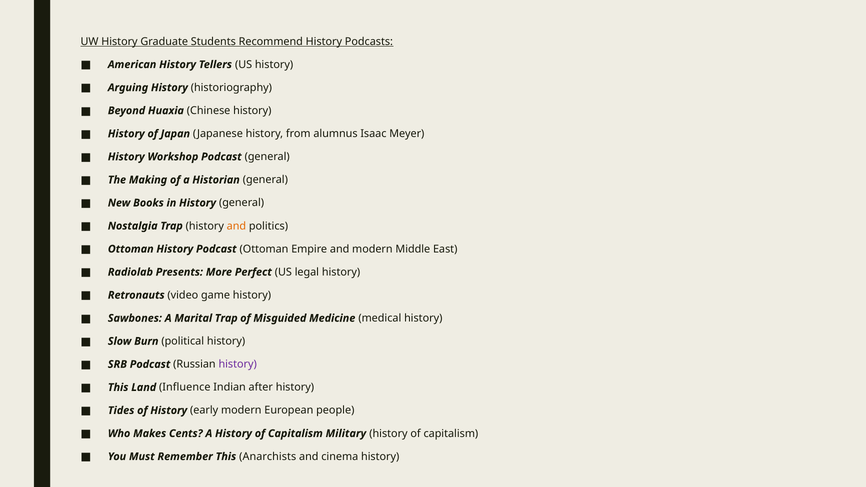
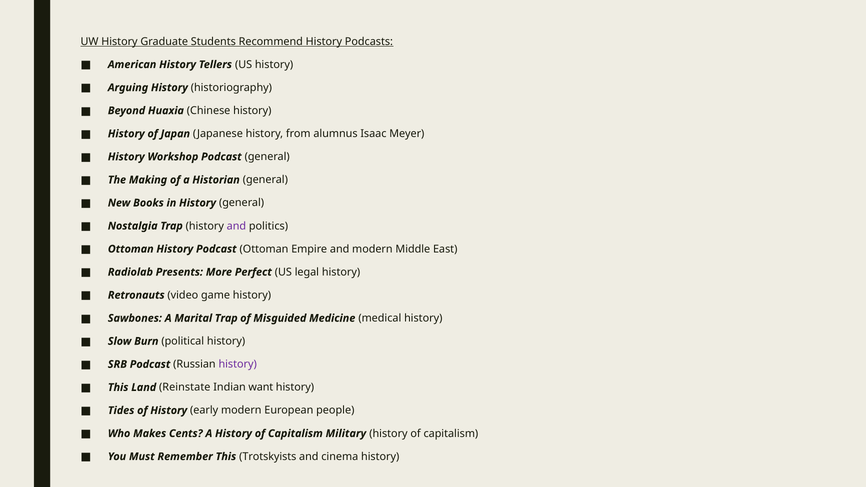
and at (236, 226) colour: orange -> purple
Influence: Influence -> Reinstate
after: after -> want
Anarchists: Anarchists -> Trotskyists
